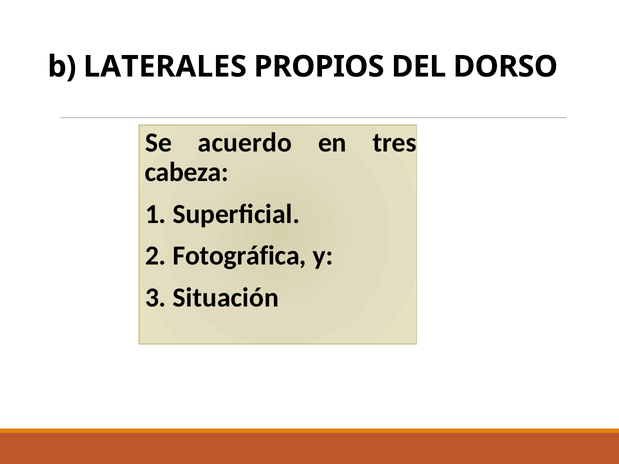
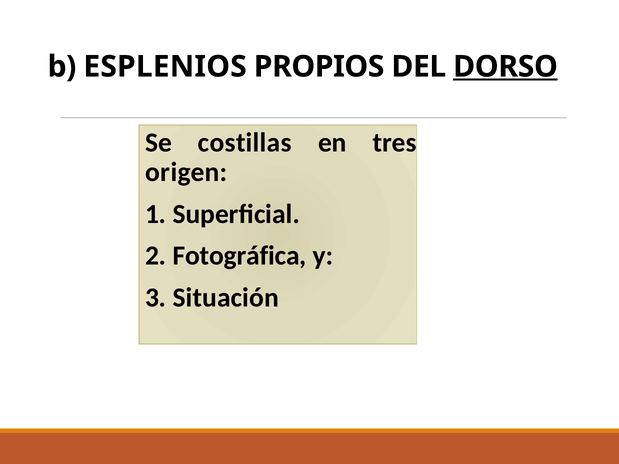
LATERALES: LATERALES -> ESPLENIOS
DORSO underline: none -> present
acuerdo: acuerdo -> costillas
cabeza: cabeza -> origen
